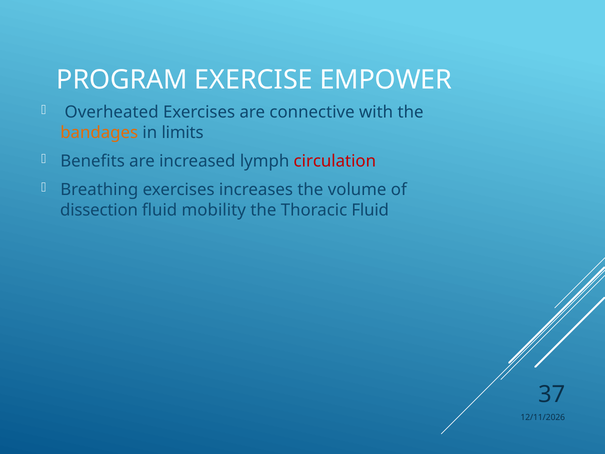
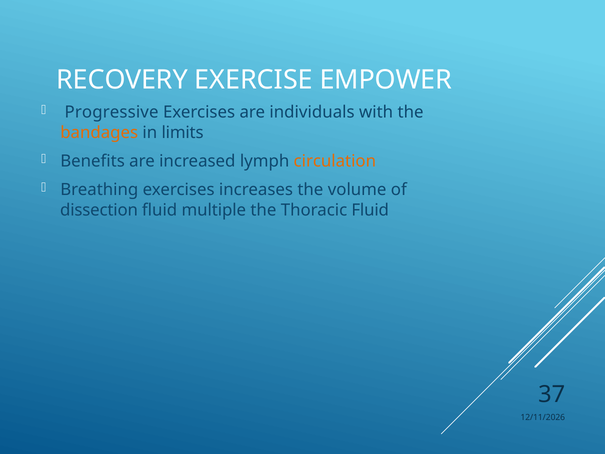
PROGRAM: PROGRAM -> RECOVERY
Overheated: Overheated -> Progressive
connective: connective -> individuals
circulation colour: red -> orange
mobility: mobility -> multiple
